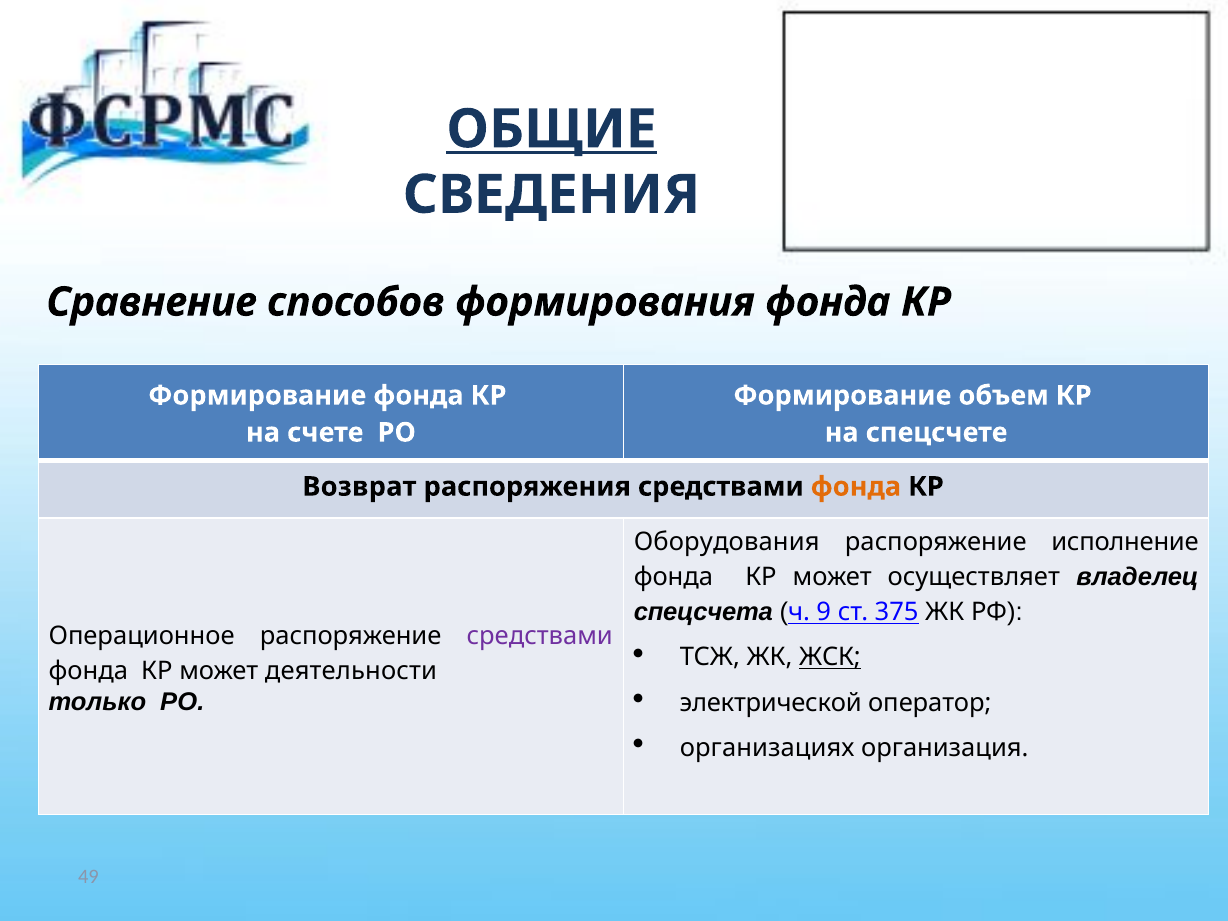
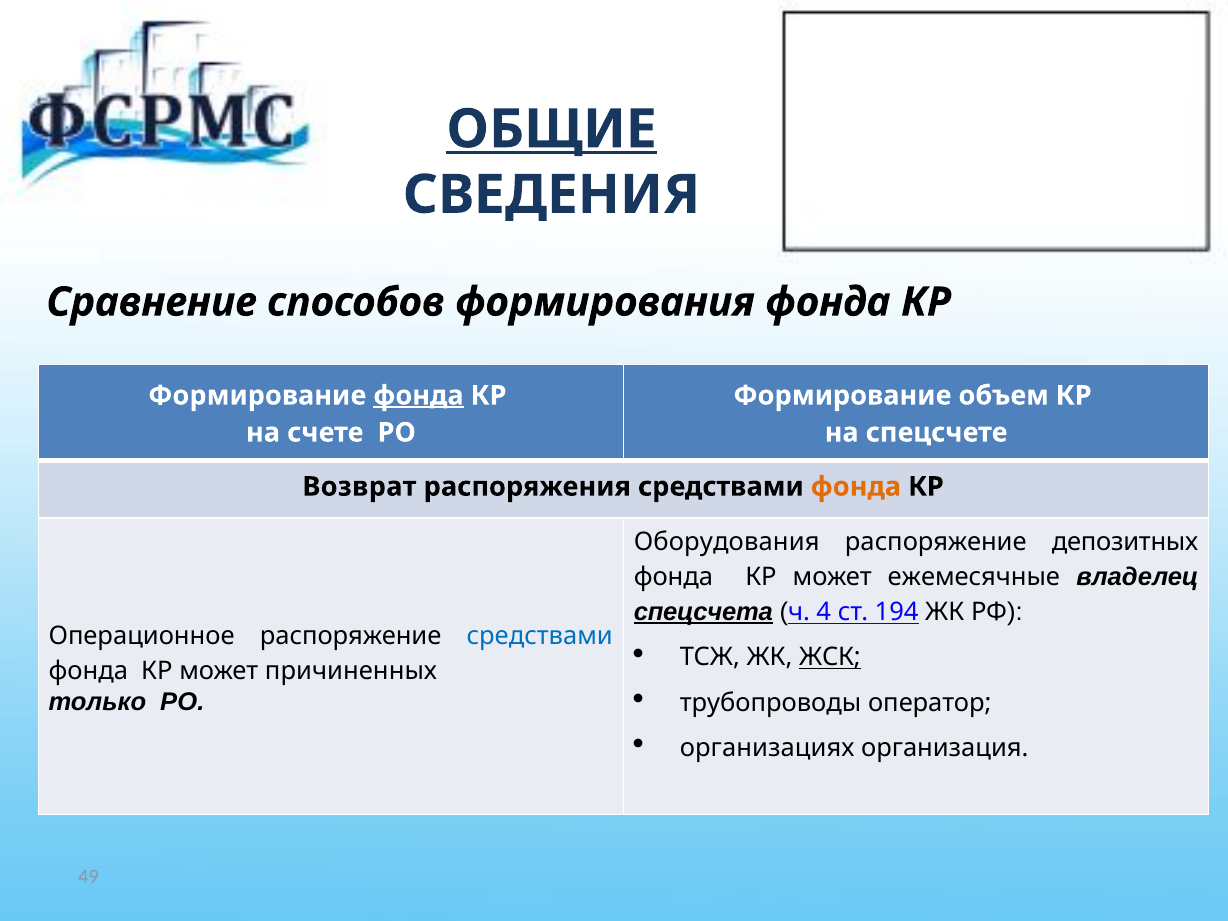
фонда at (418, 396) underline: none -> present
исполнение: исполнение -> депозитных
осуществляет: осуществляет -> ежемесячные
спецсчета underline: none -> present
9: 9 -> 4
375: 375 -> 194
средствами at (540, 636) colour: purple -> blue
деятельности: деятельности -> причиненных
электрической: электрической -> трубопроводы
